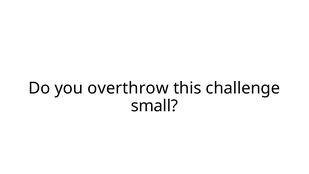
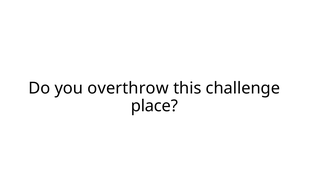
small: small -> place
